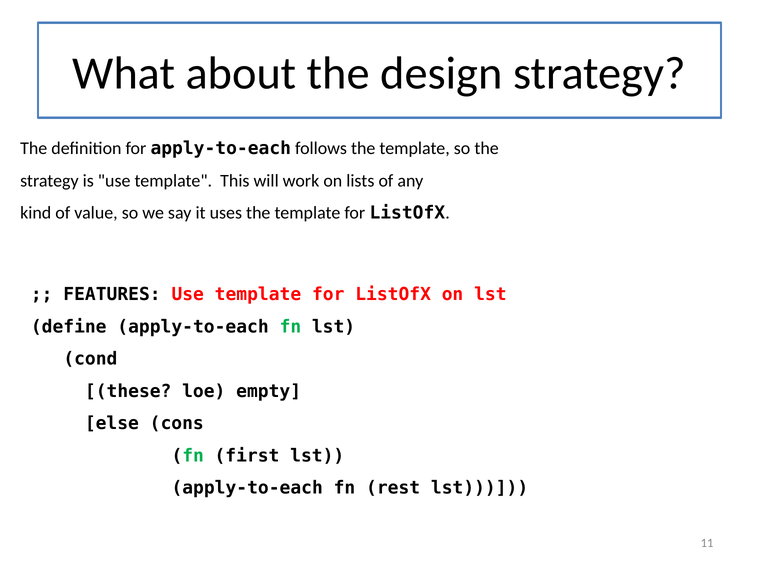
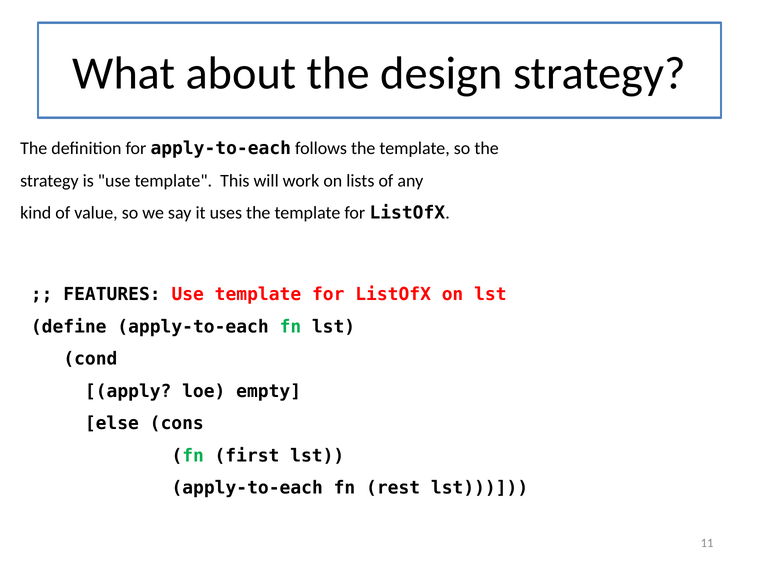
these: these -> apply
